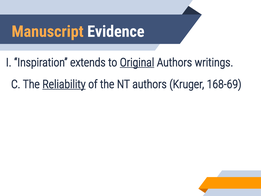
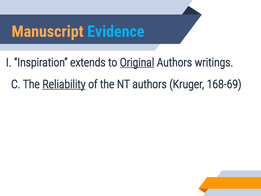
Evidence colour: white -> light blue
